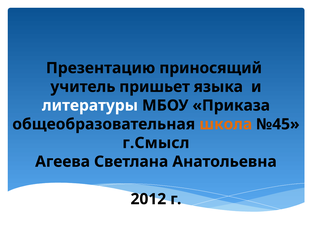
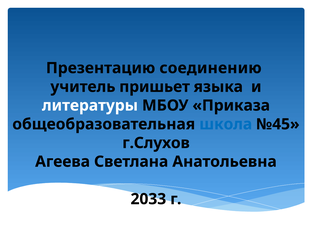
приносящий: приносящий -> соединению
школа colour: orange -> blue
г.Смысл: г.Смысл -> г.Слухов
2012: 2012 -> 2033
